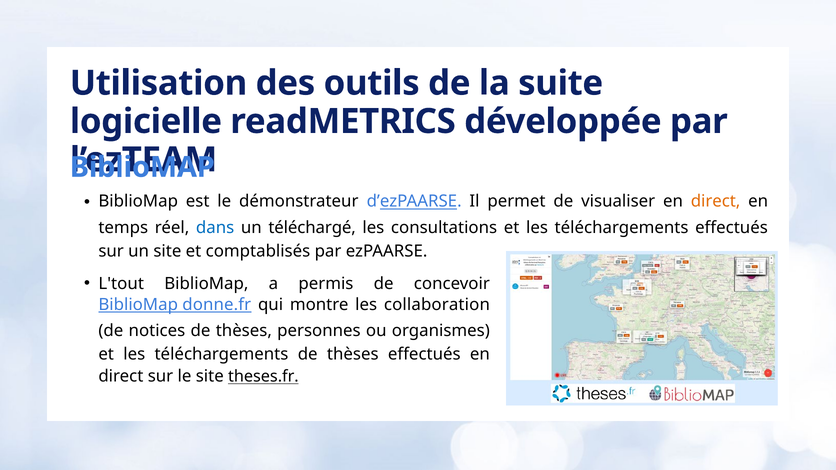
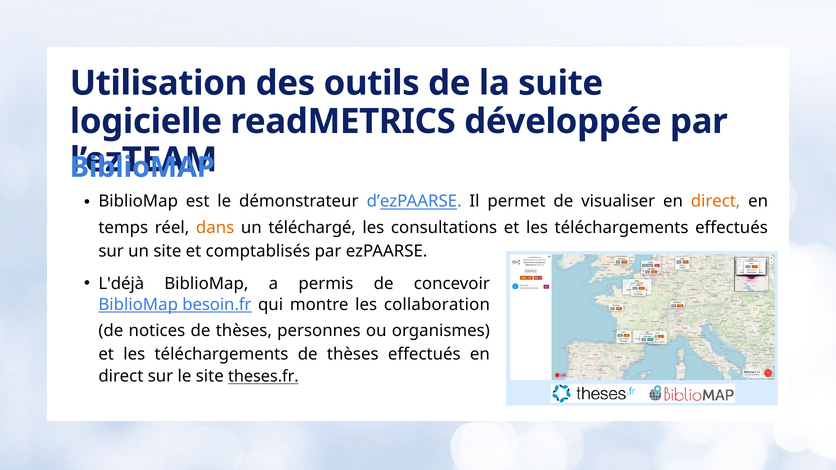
dans colour: blue -> orange
L'tout: L'tout -> L'déjà
donne.fr: donne.fr -> besoin.fr
